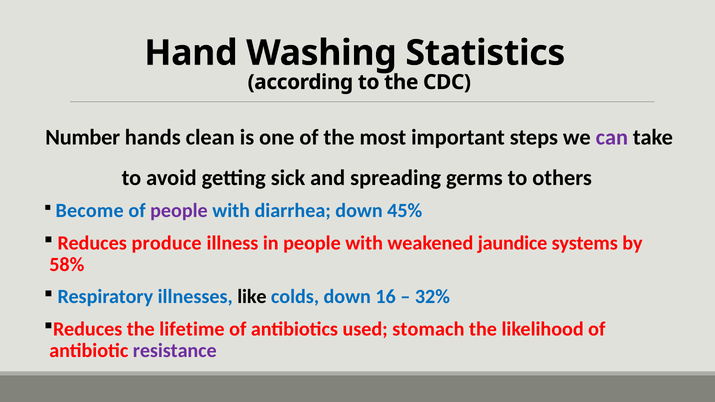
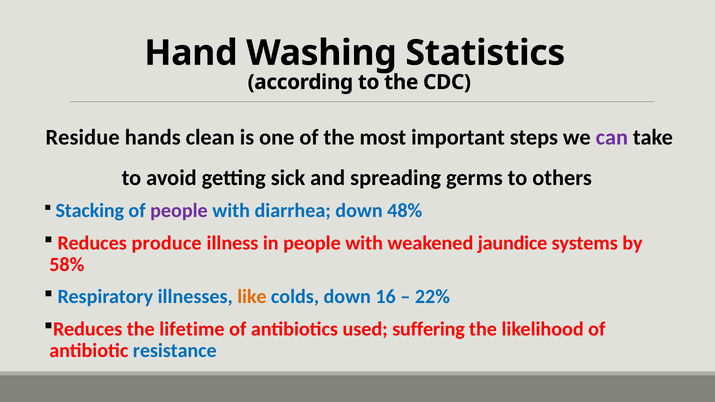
Number: Number -> Residue
Become: Become -> Stacking
45%: 45% -> 48%
like colour: black -> orange
32%: 32% -> 22%
stomach: stomach -> suffering
resistance colour: purple -> blue
